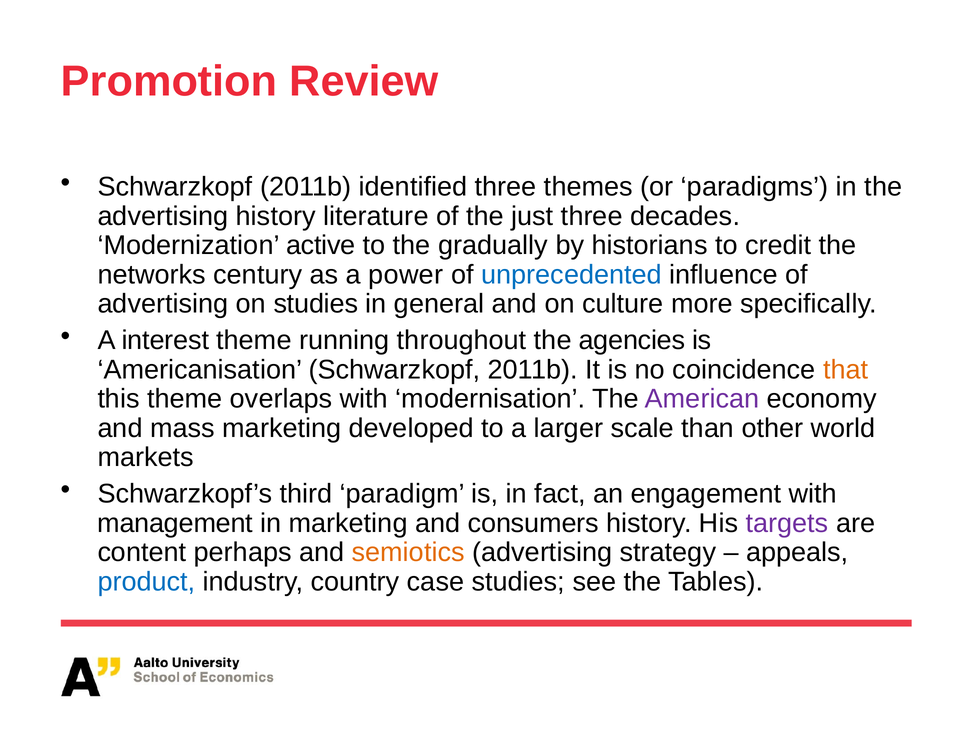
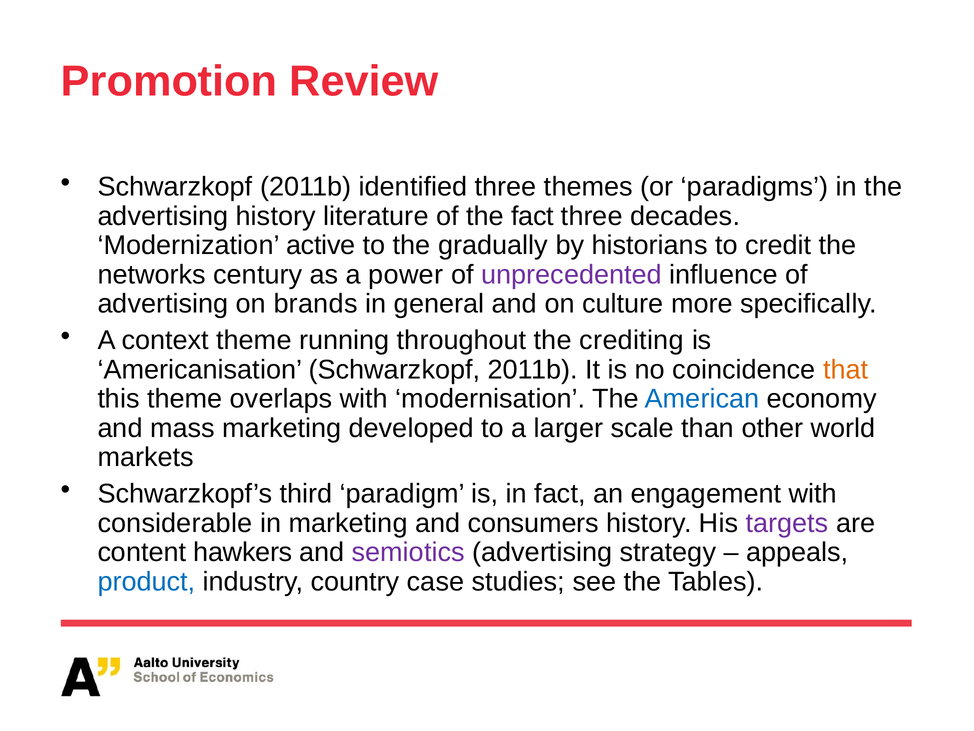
the just: just -> fact
unprecedented colour: blue -> purple
on studies: studies -> brands
interest: interest -> context
agencies: agencies -> crediting
American colour: purple -> blue
management: management -> considerable
perhaps: perhaps -> hawkers
semiotics colour: orange -> purple
